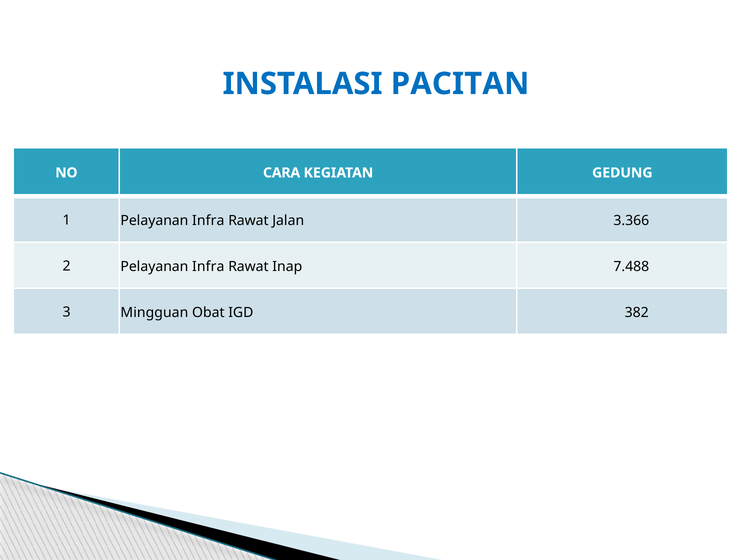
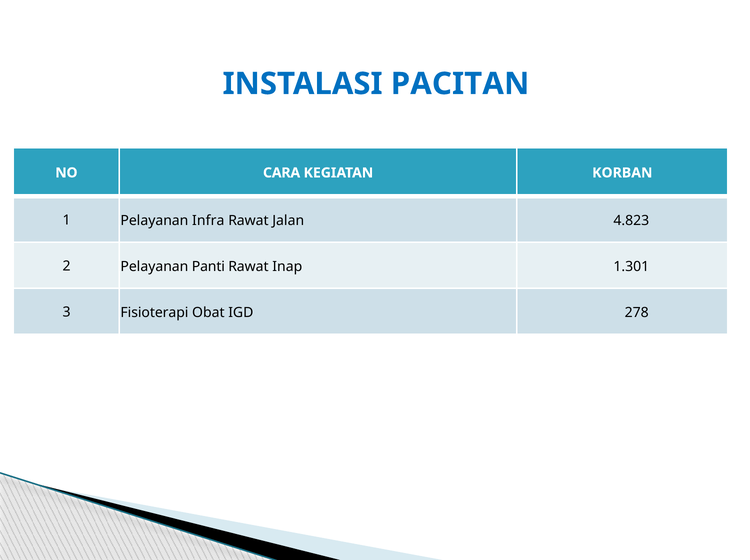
GEDUNG: GEDUNG -> KORBAN
3.366: 3.366 -> 4.823
2 Pelayanan Infra: Infra -> Panti
7.488: 7.488 -> 1.301
Mingguan: Mingguan -> Fisioterapi
382: 382 -> 278
